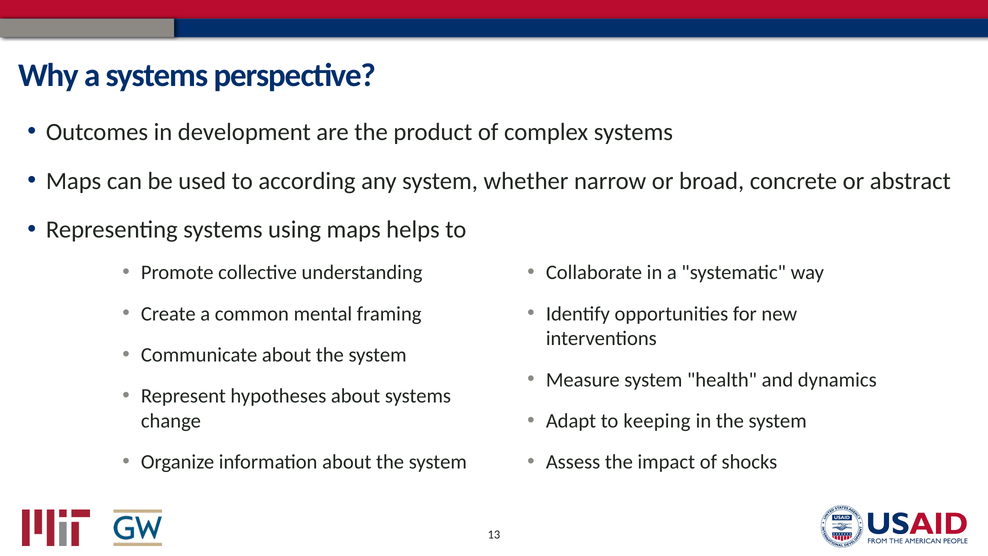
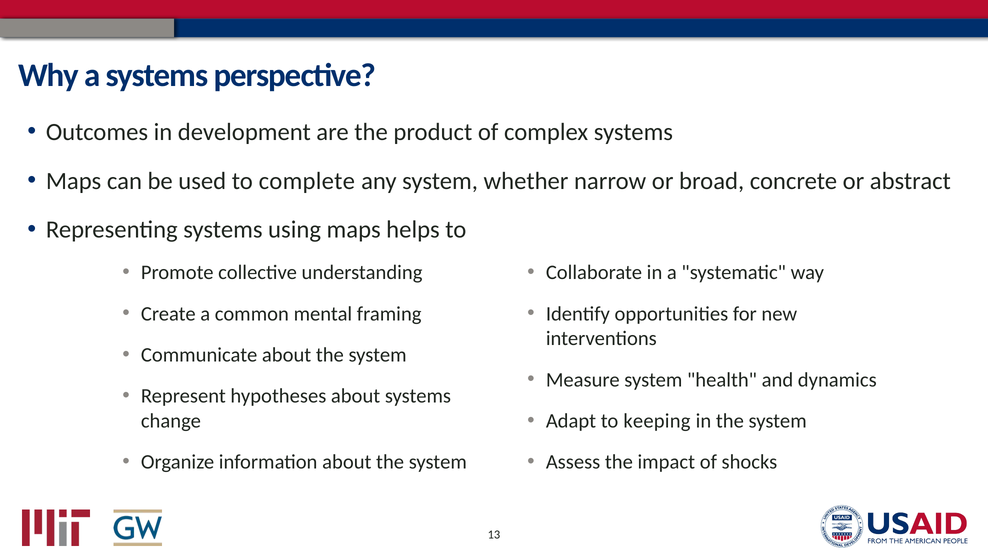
according: according -> complete
